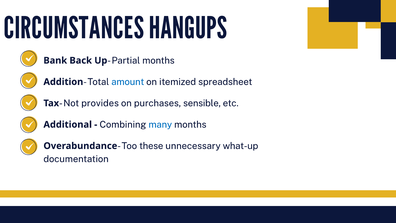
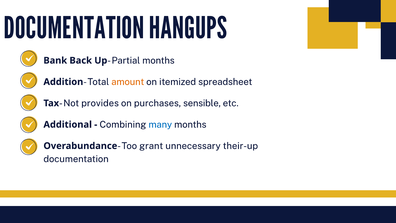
CIRCUMSTANCES at (74, 28): CIRCUMSTANCES -> DOCUMENTATION
amount colour: blue -> orange
these: these -> grant
what-up: what-up -> their-up
